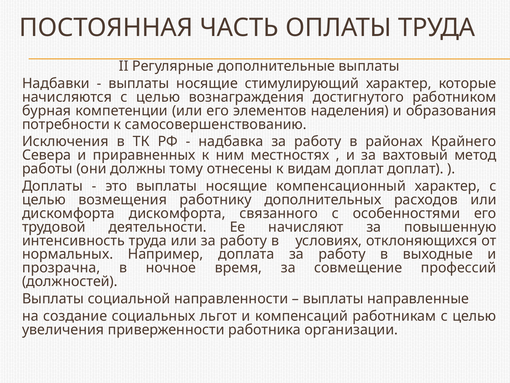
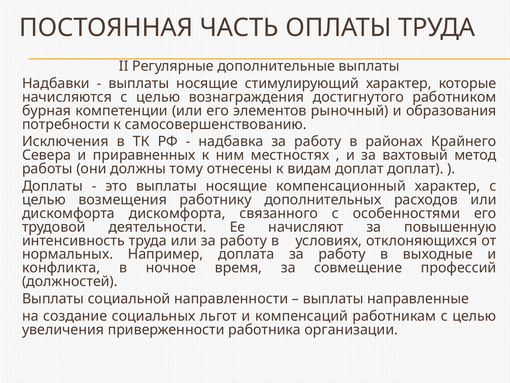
наделения: наделения -> рыночный
прозрачна: прозрачна -> конфликта
